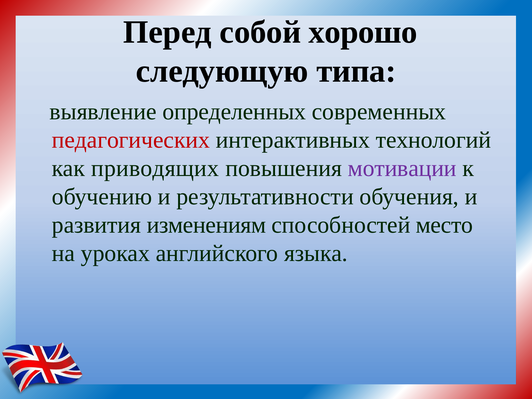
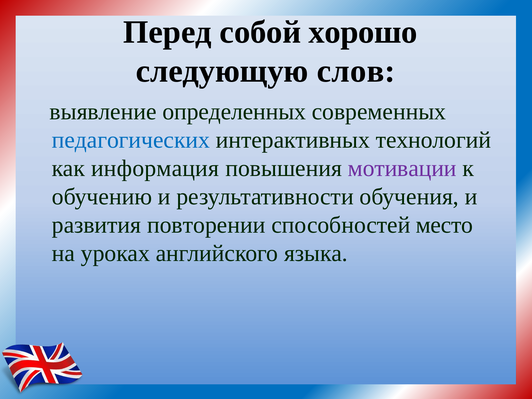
типа: типа -> слов
педагогических colour: red -> blue
приводящих: приводящих -> информация
изменениям: изменениям -> повторении
